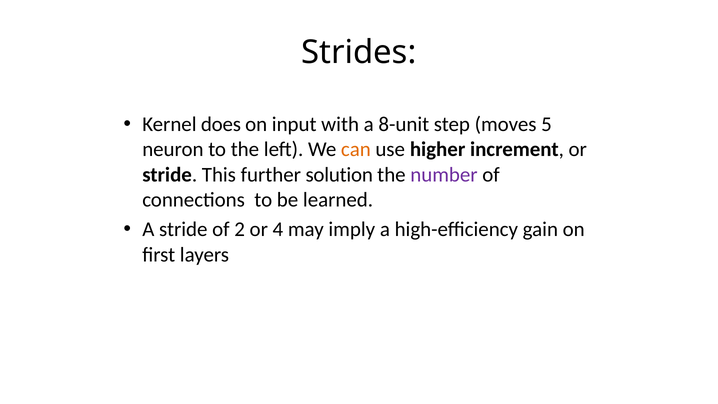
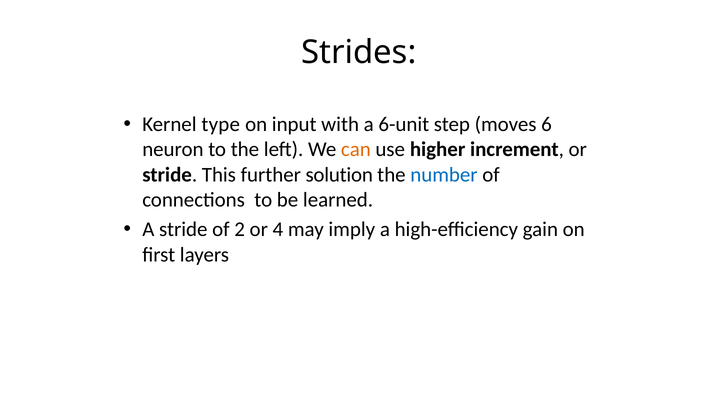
does: does -> type
8-unit: 8-unit -> 6-unit
5: 5 -> 6
number colour: purple -> blue
